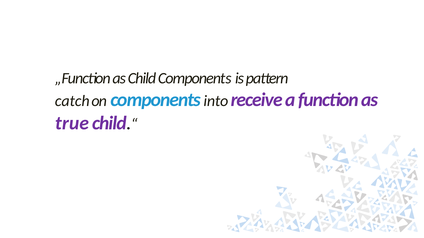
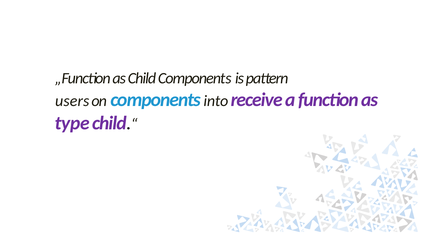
catch: catch -> users
true: true -> type
